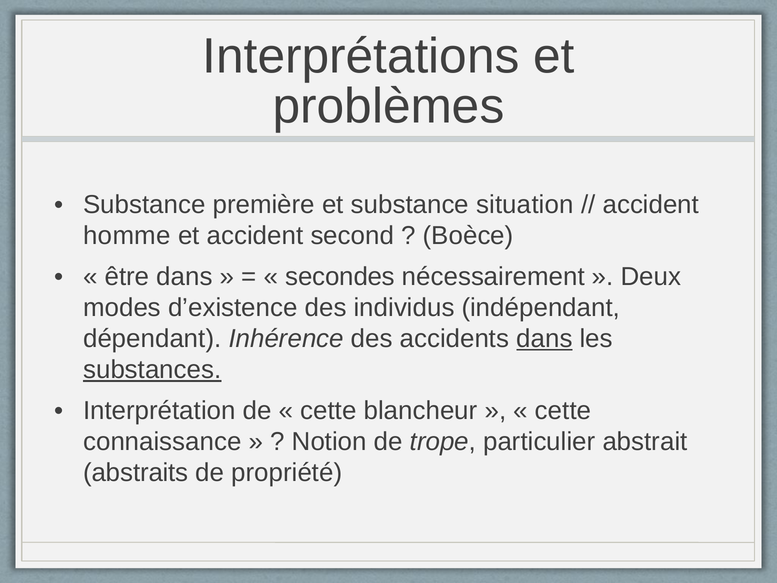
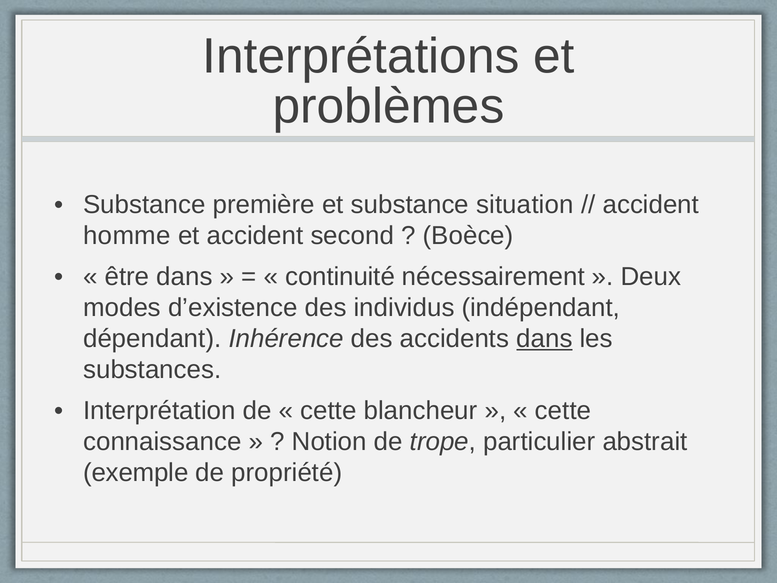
secondes: secondes -> continuité
substances underline: present -> none
abstraits: abstraits -> exemple
